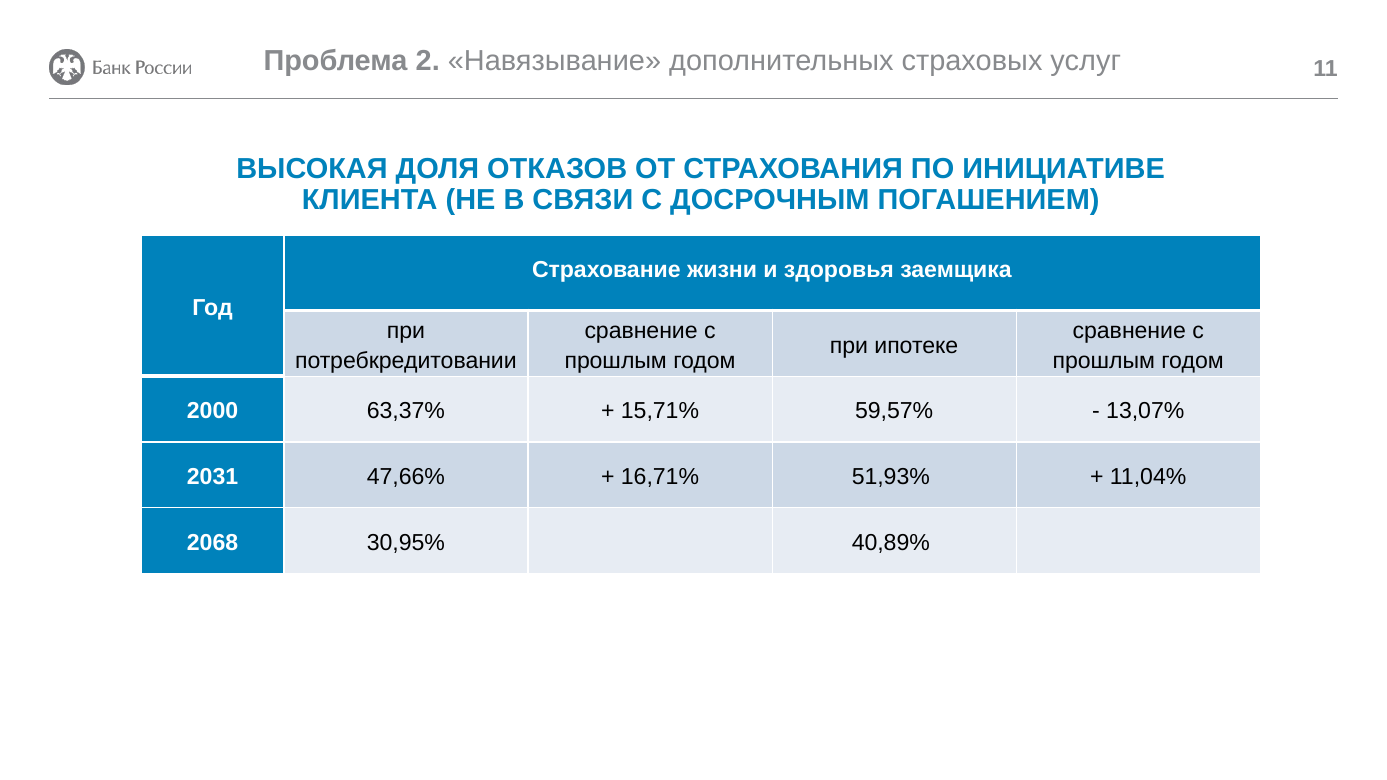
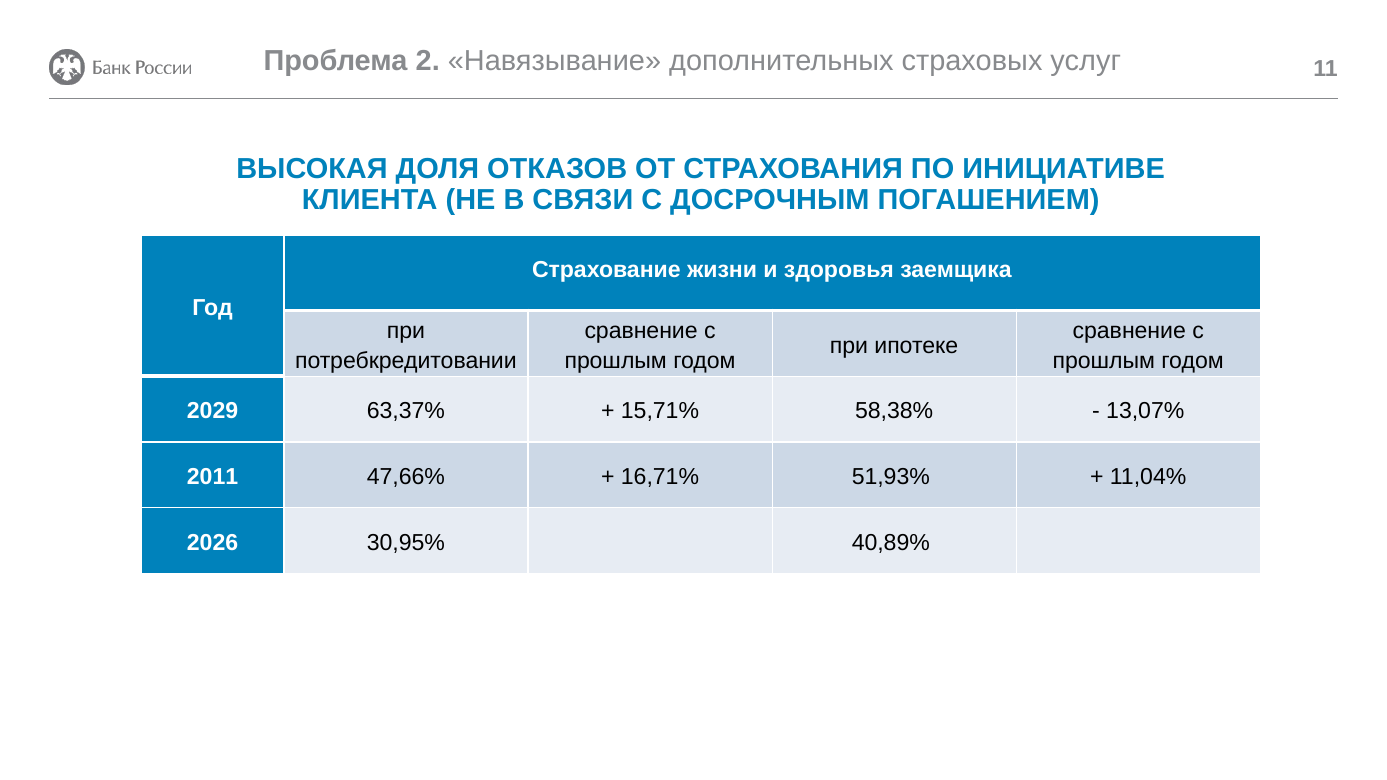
2000: 2000 -> 2029
59,57%: 59,57% -> 58,38%
2031: 2031 -> 2011
2068: 2068 -> 2026
